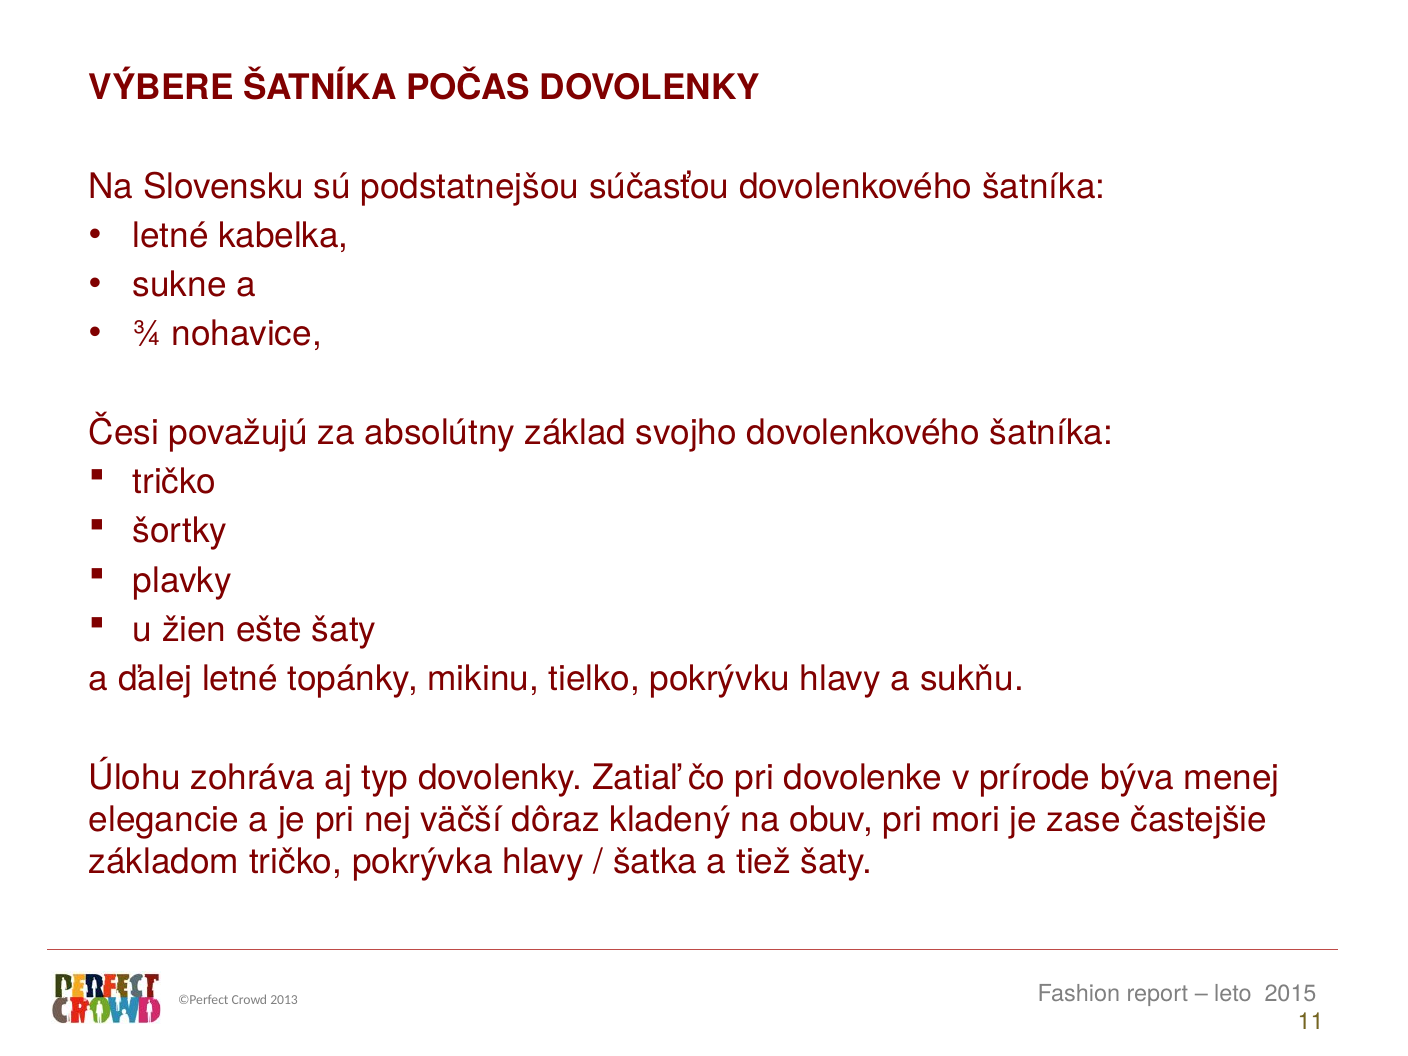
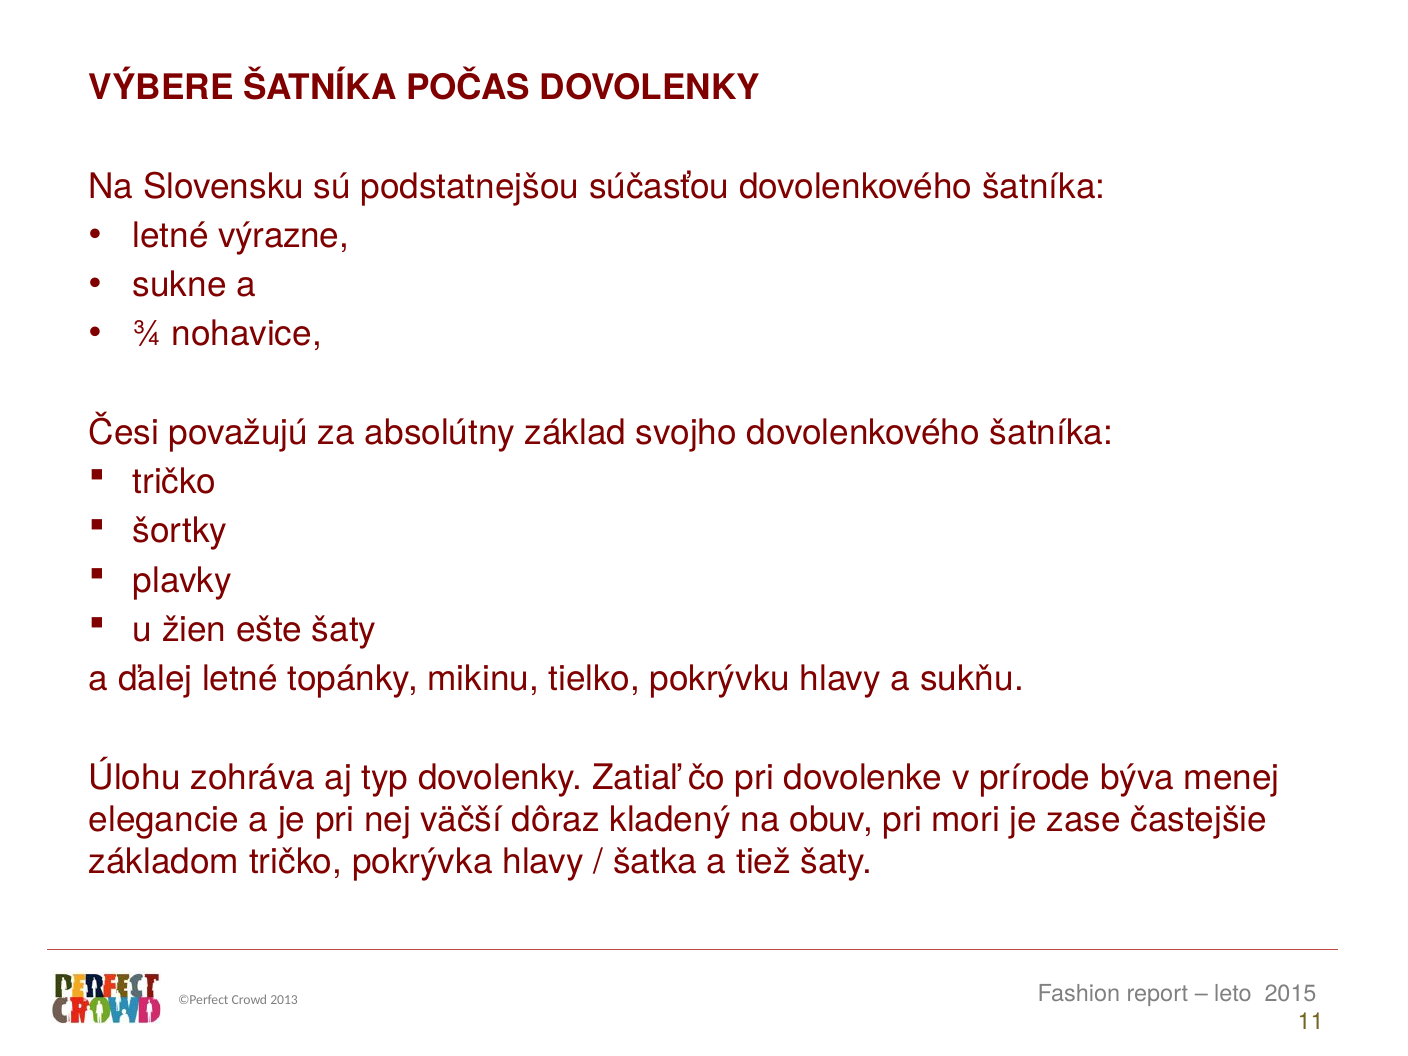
kabelka: kabelka -> výrazne
